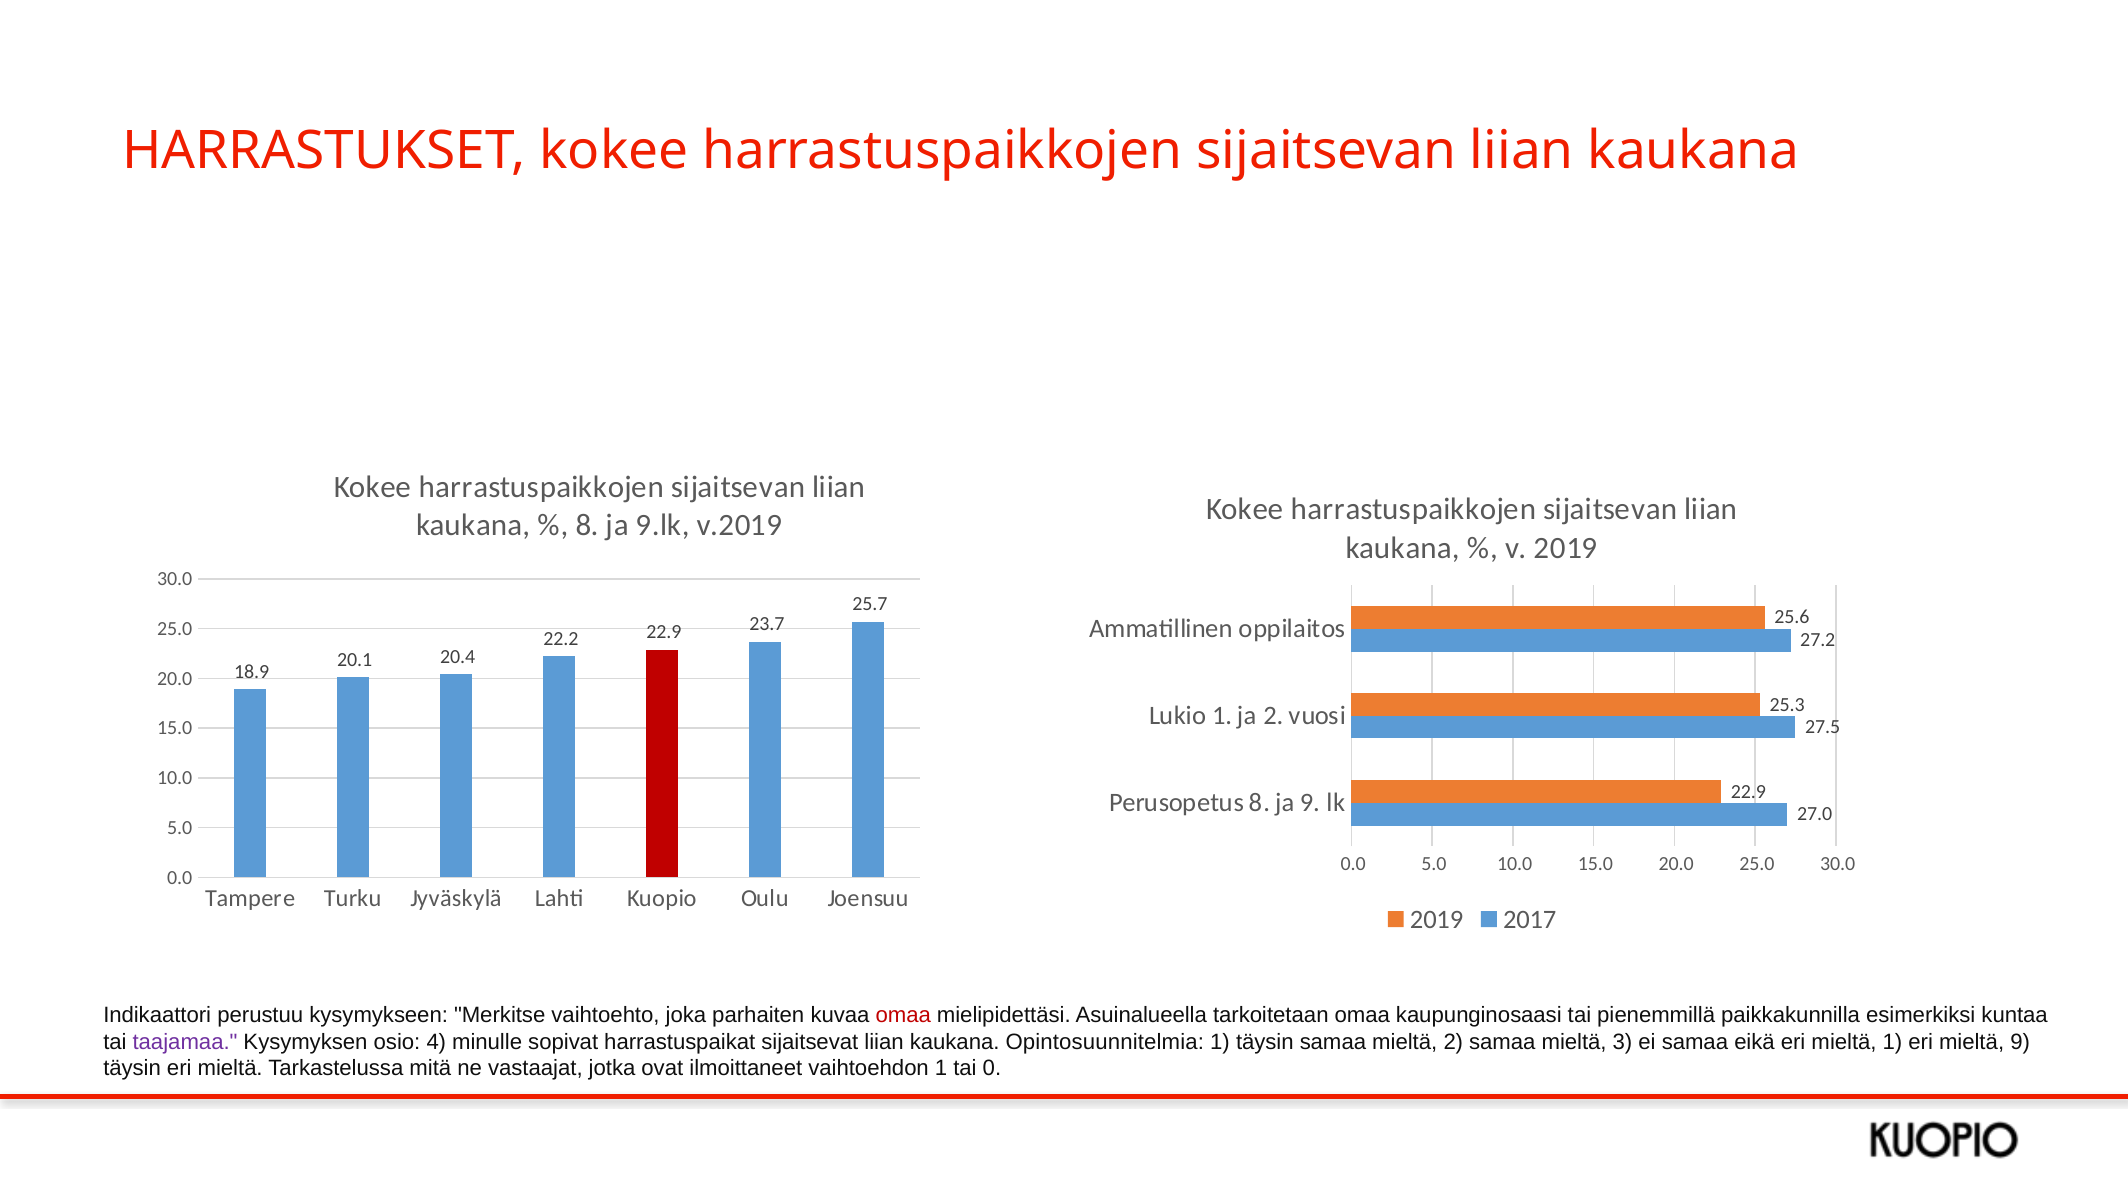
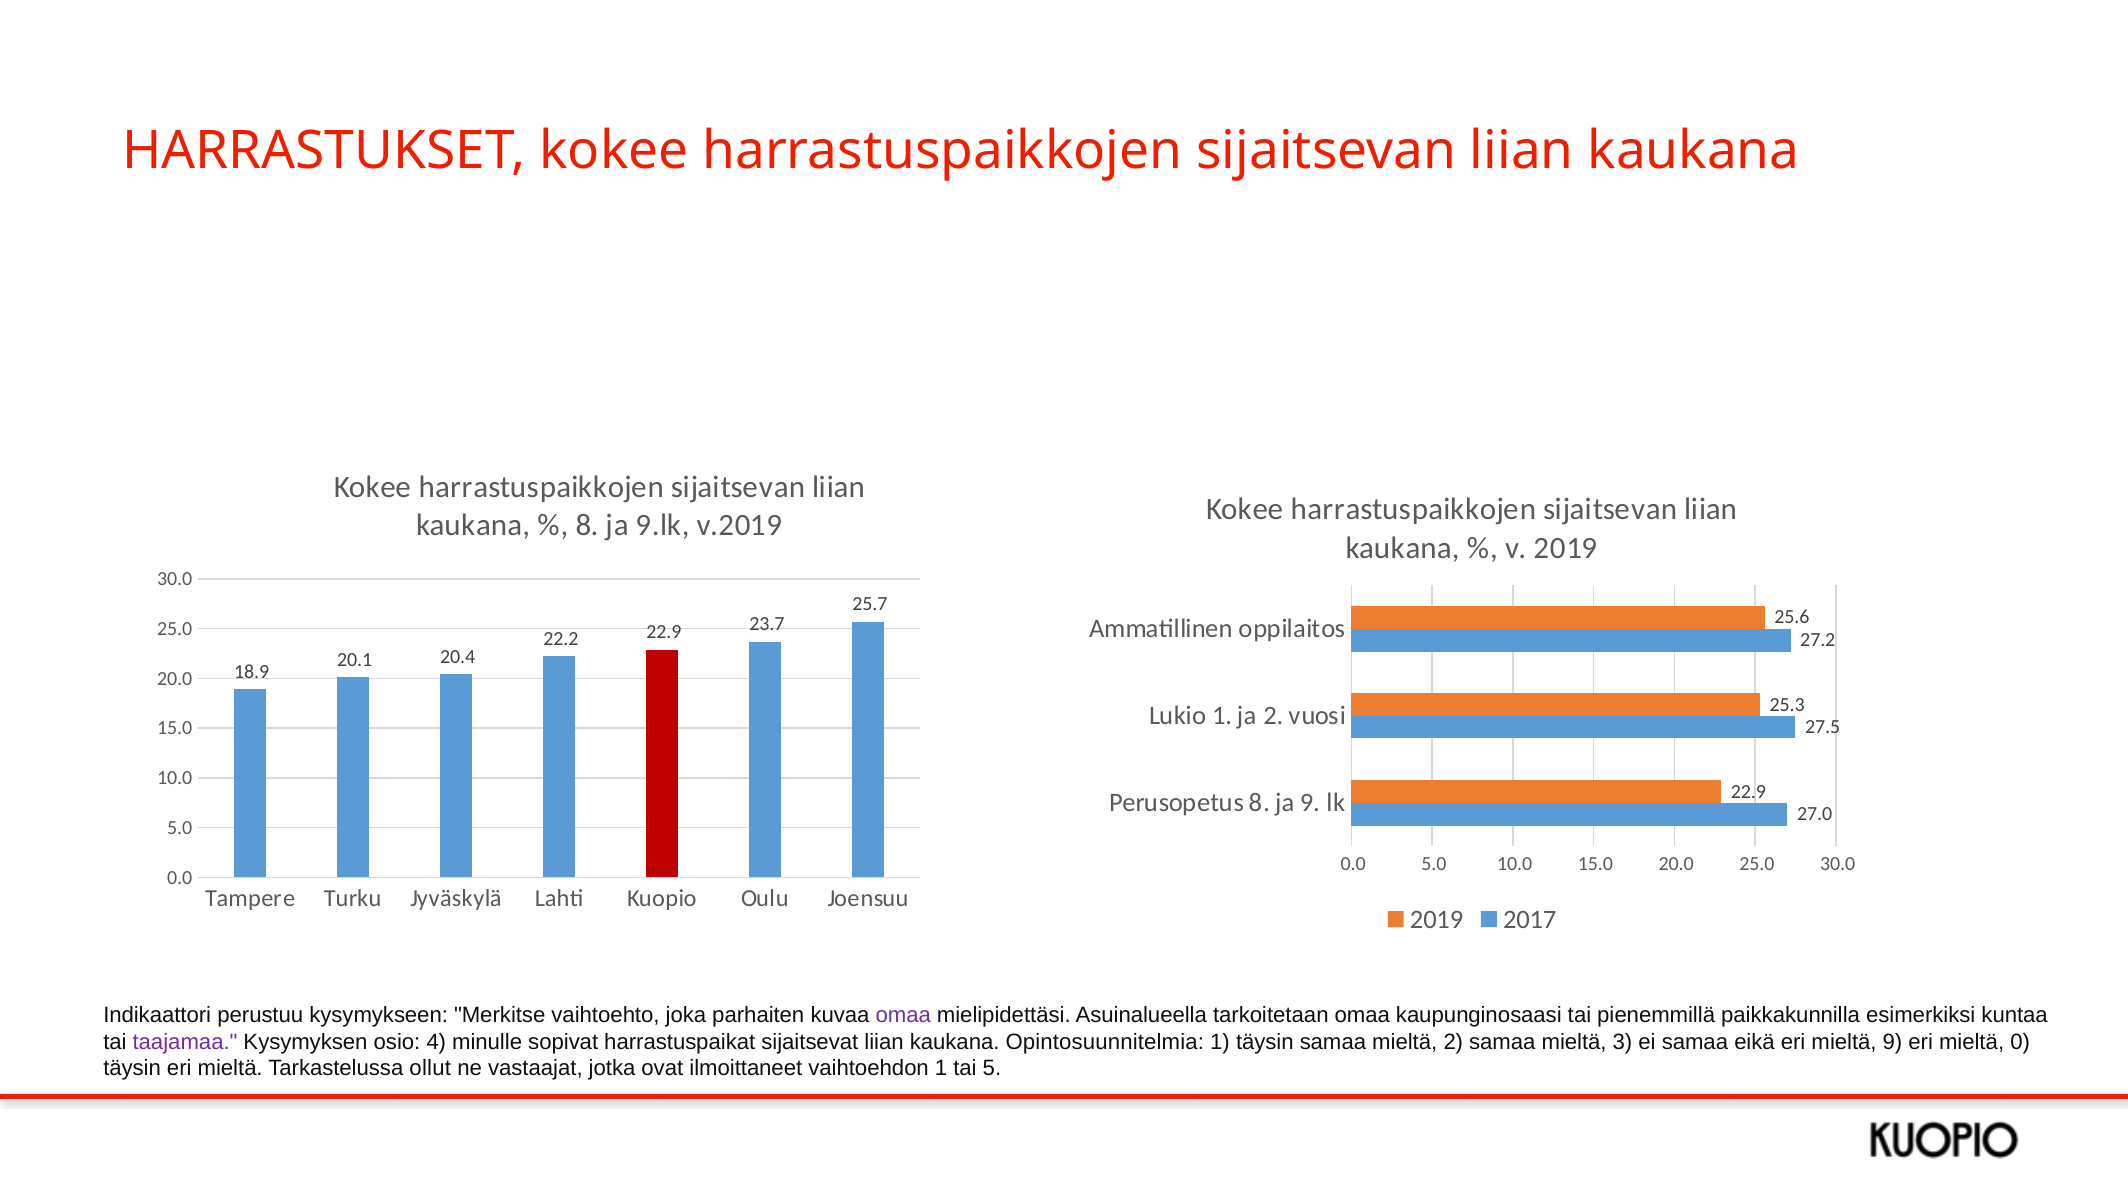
omaa at (903, 1015) colour: red -> purple
mieltä 1: 1 -> 9
mieltä 9: 9 -> 0
mitä: mitä -> ollut
0: 0 -> 5
